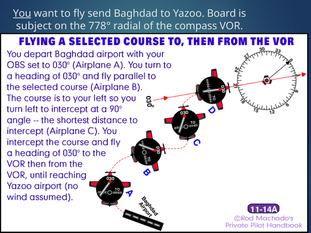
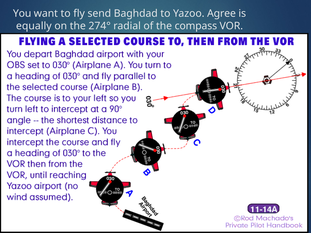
You underline: present -> none
Board: Board -> Agree
subject: subject -> equally
778°: 778° -> 274°
